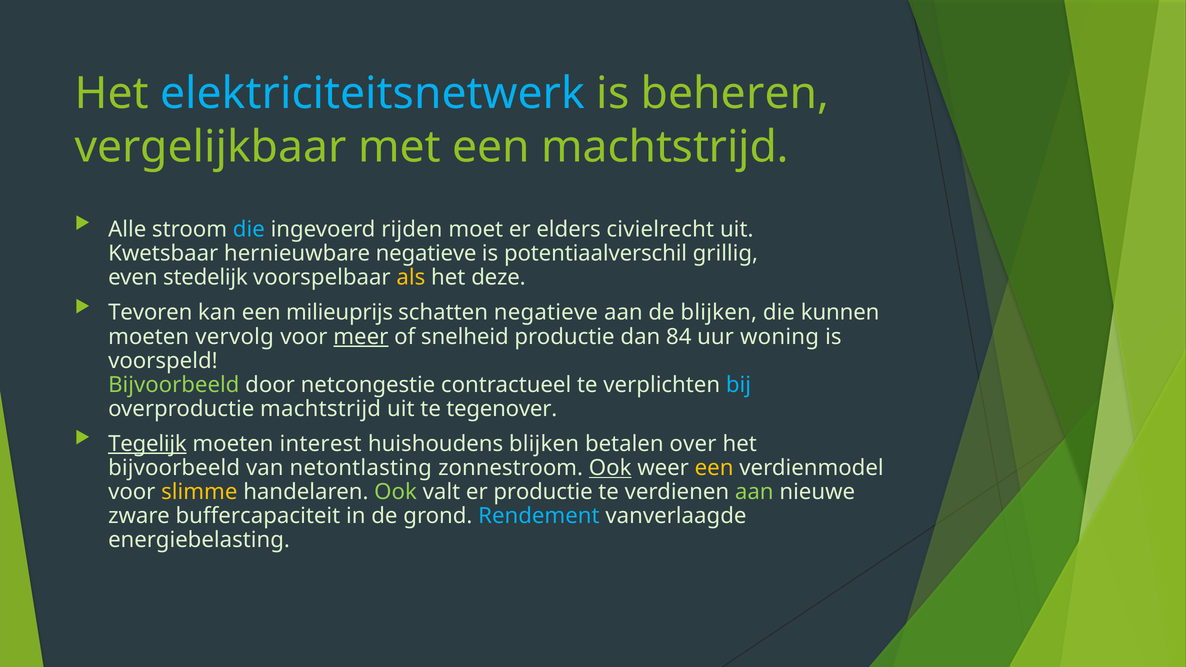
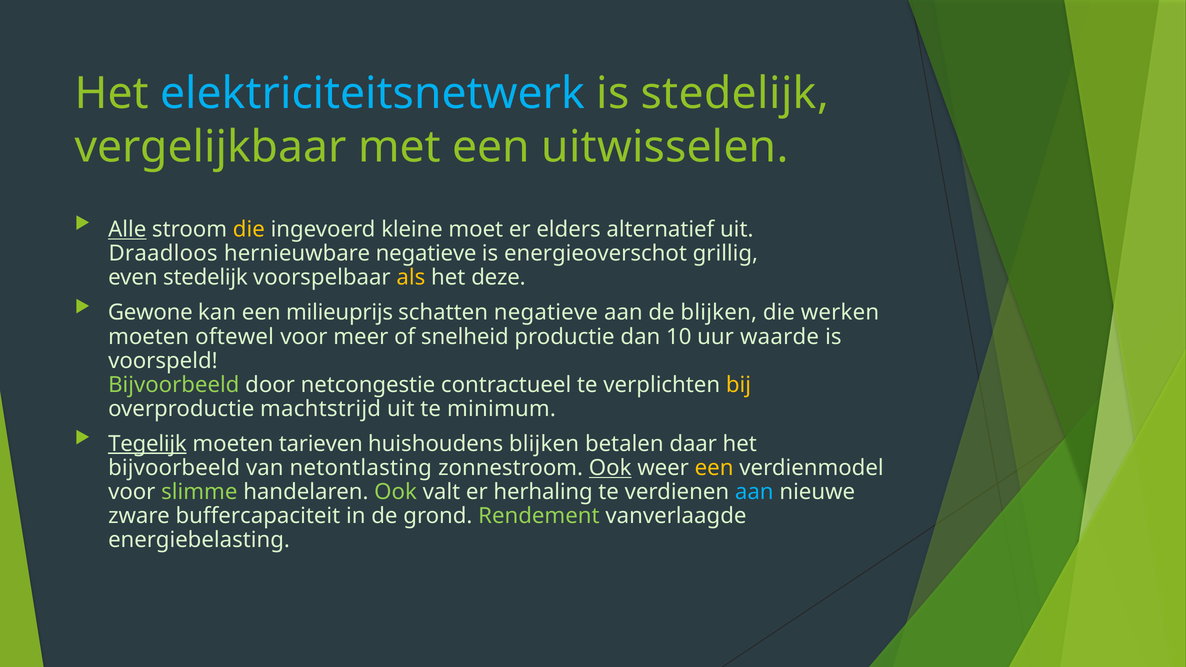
is beheren: beheren -> stedelijk
een machtstrijd: machtstrijd -> uitwisselen
Alle underline: none -> present
die at (249, 230) colour: light blue -> yellow
rijden: rijden -> kleine
civielrecht: civielrecht -> alternatief
Kwetsbaar: Kwetsbaar -> Draadloos
potentiaalverschil: potentiaalverschil -> energieoverschot
Tevoren: Tevoren -> Gewone
kunnen: kunnen -> werken
vervolg: vervolg -> oftewel
meer underline: present -> none
84: 84 -> 10
woning: woning -> waarde
bij colour: light blue -> yellow
tegenover: tegenover -> minimum
interest: interest -> tarieven
over: over -> daar
slimme colour: yellow -> light green
er productie: productie -> herhaling
aan at (754, 492) colour: light green -> light blue
Rendement colour: light blue -> light green
